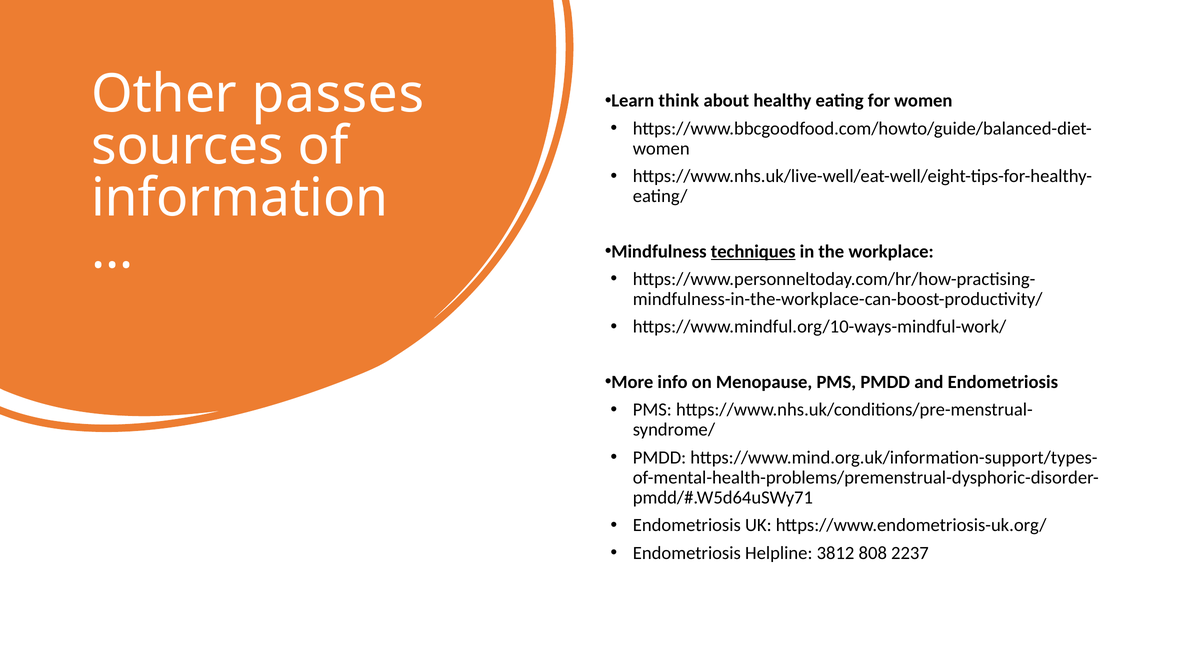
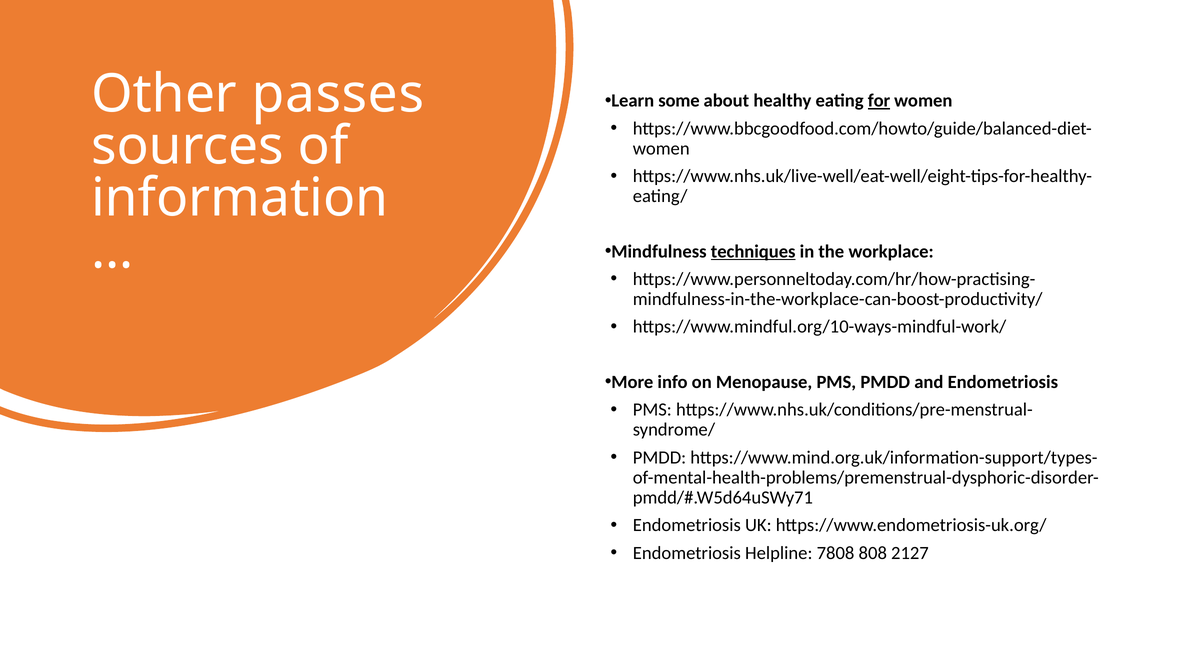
think: think -> some
for underline: none -> present
3812: 3812 -> 7808
2237: 2237 -> 2127
